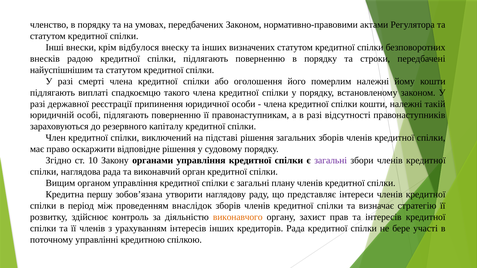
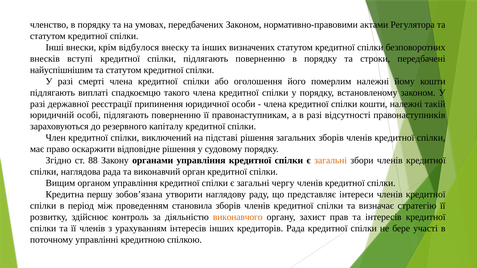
радою: радою -> вступі
10: 10 -> 88
загальні at (331, 161) colour: purple -> orange
плану: плану -> чергу
внаслідок: внаслідок -> становила
